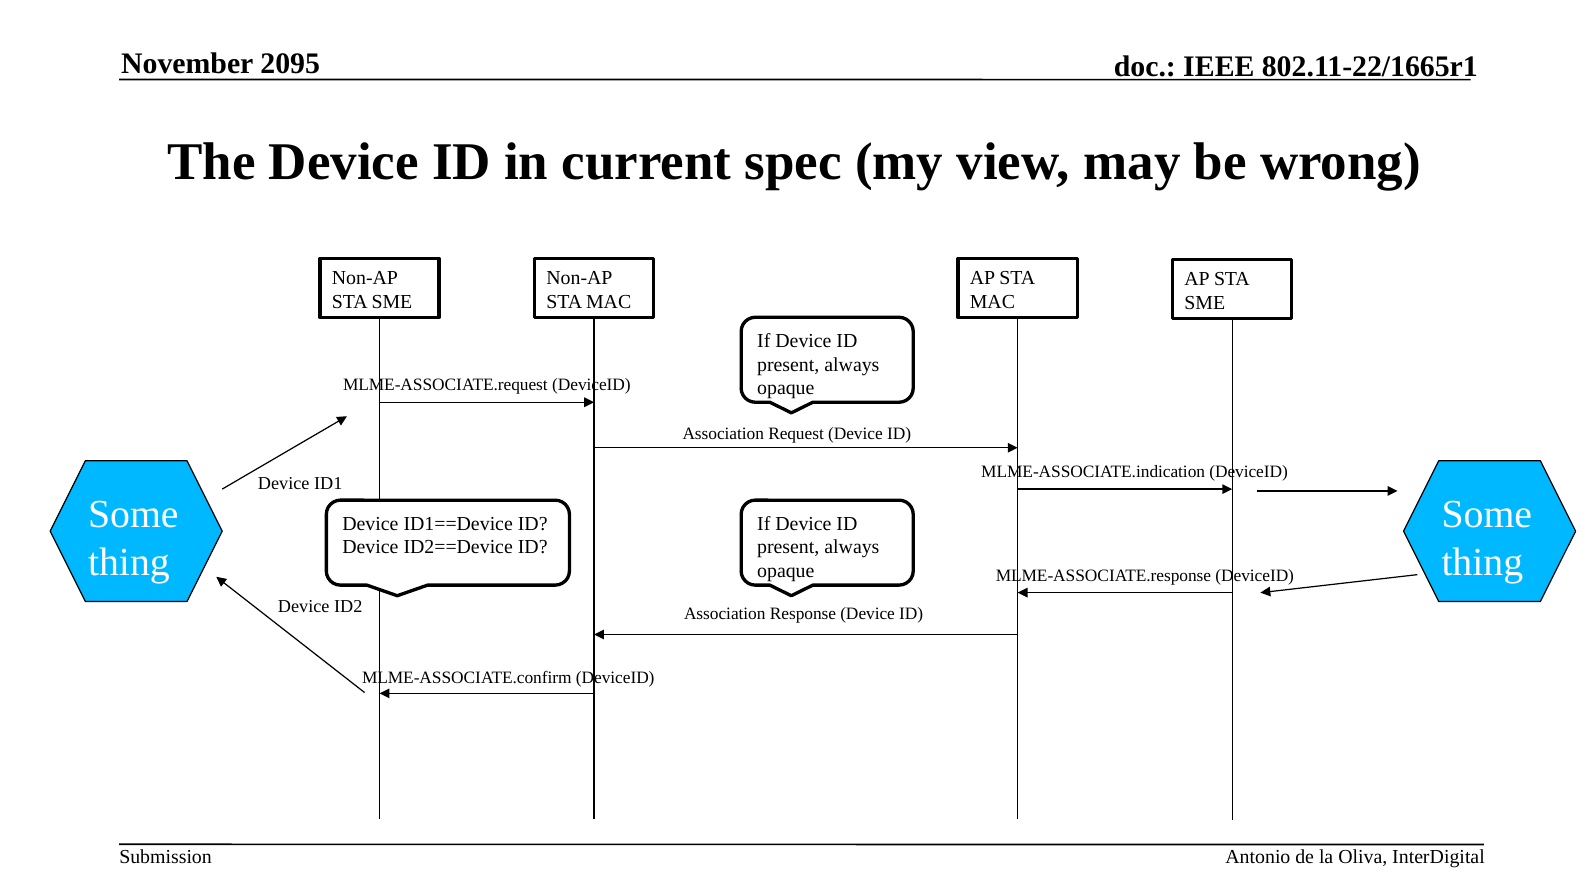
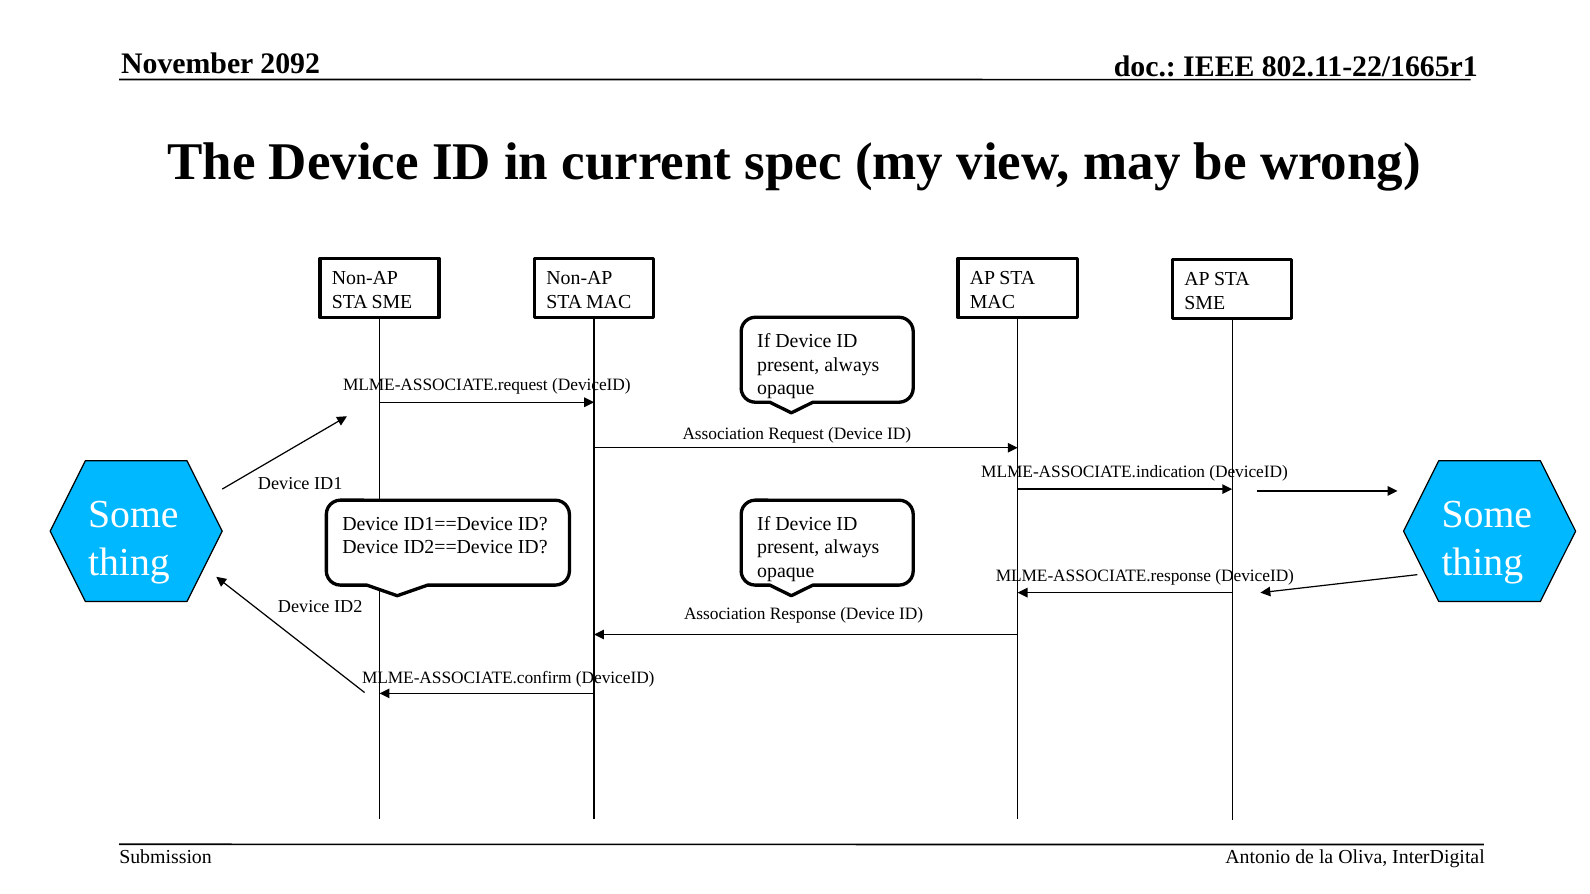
2095: 2095 -> 2092
